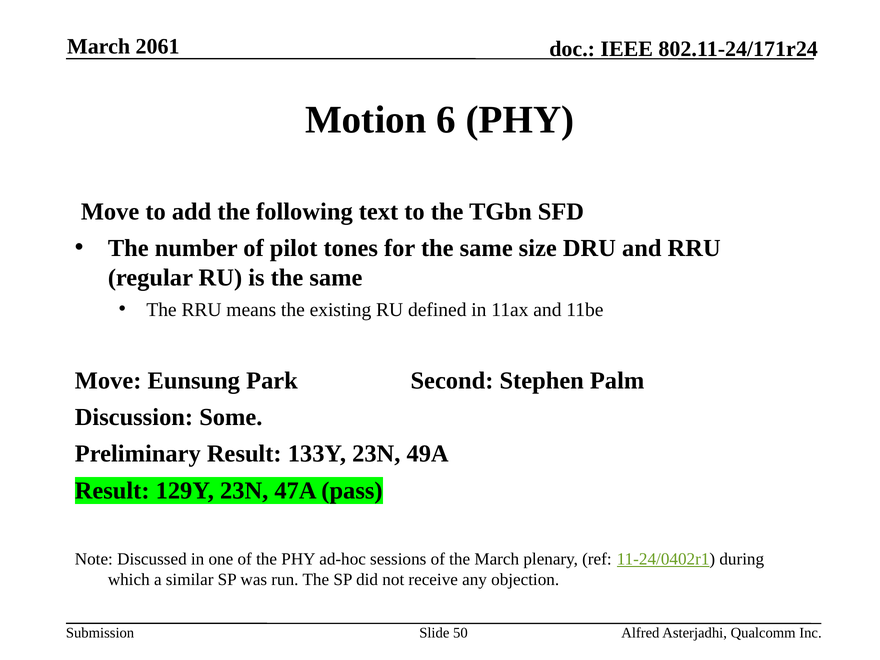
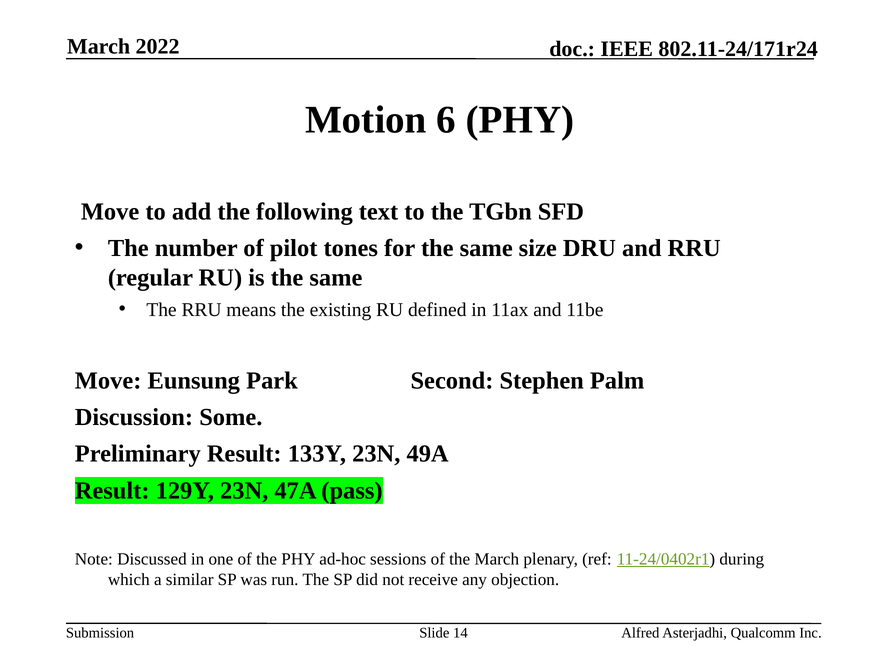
2061: 2061 -> 2022
50: 50 -> 14
